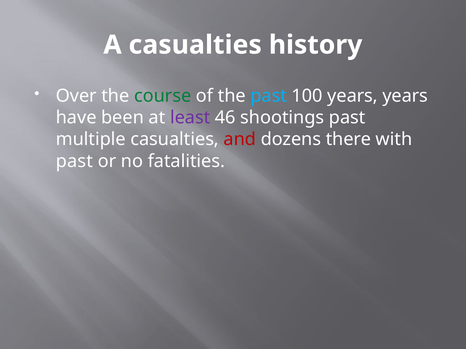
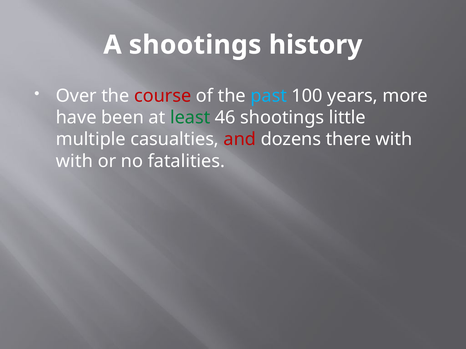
A casualties: casualties -> shootings
course colour: green -> red
years years: years -> more
least colour: purple -> green
shootings past: past -> little
past at (74, 161): past -> with
